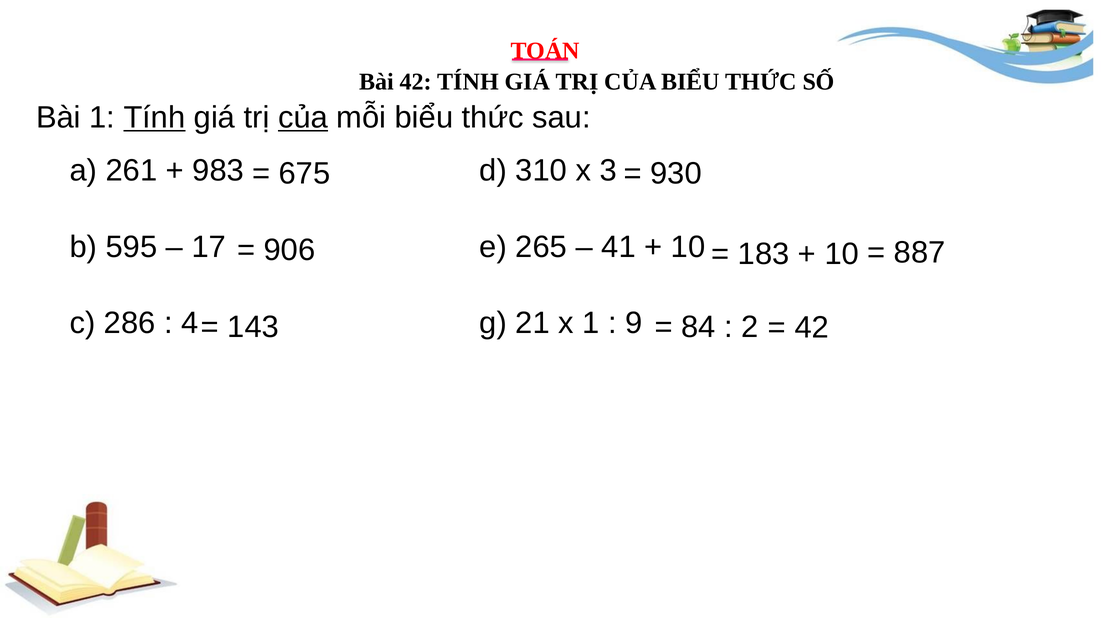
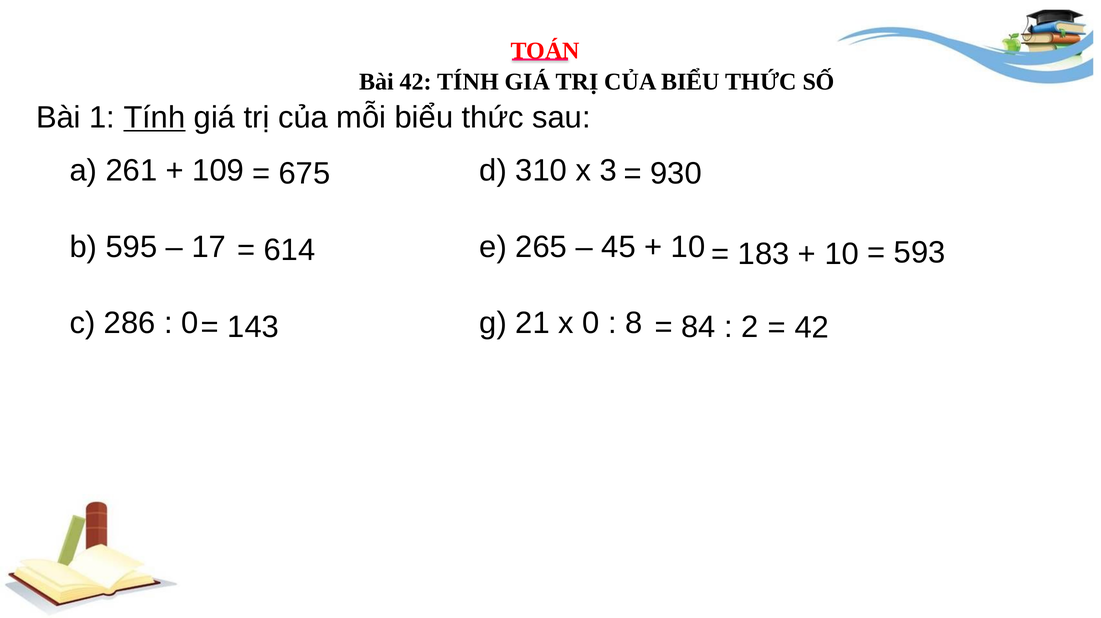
của at (303, 117) underline: present -> none
983: 983 -> 109
41: 41 -> 45
906: 906 -> 614
887: 887 -> 593
4 at (190, 323): 4 -> 0
x 1: 1 -> 0
9: 9 -> 8
